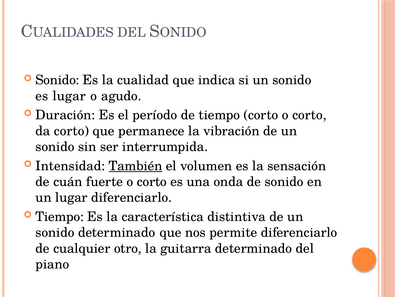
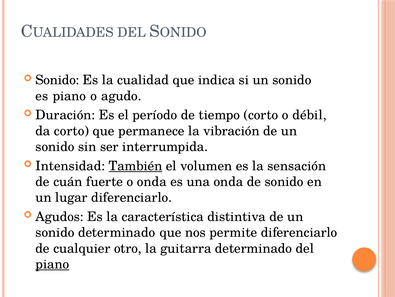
es lugar: lugar -> piano
corto o corto: corto -> débil
fuerte o corto: corto -> onda
Tiempo at (60, 216): Tiempo -> Agudos
piano at (52, 264) underline: none -> present
